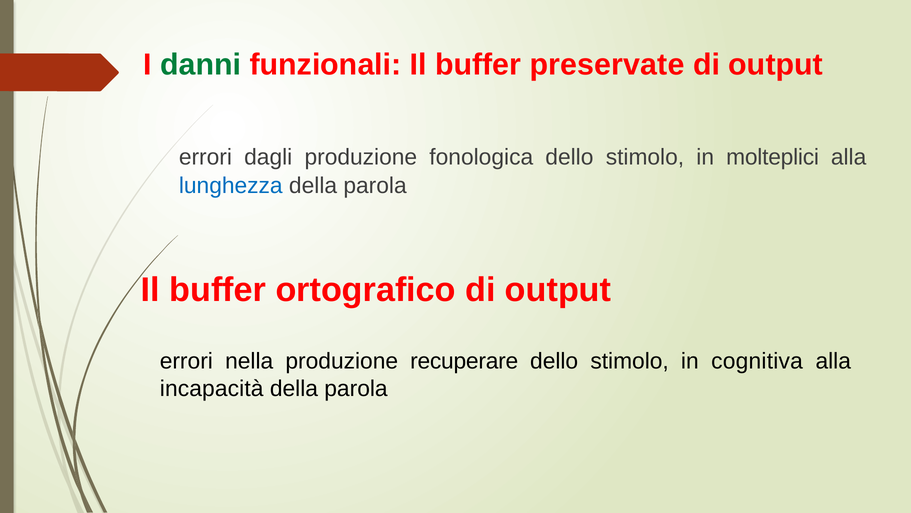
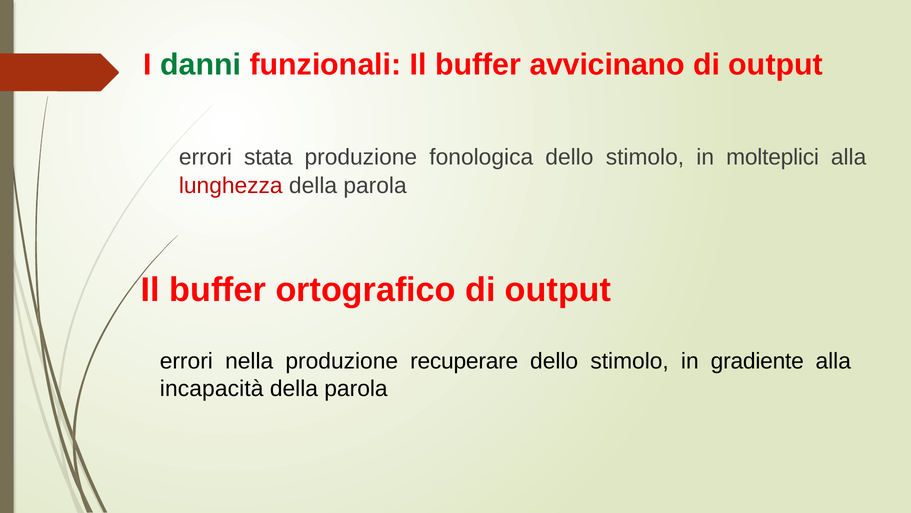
preservate: preservate -> avvicinano
dagli: dagli -> stata
lunghezza colour: blue -> red
cognitiva: cognitiva -> gradiente
